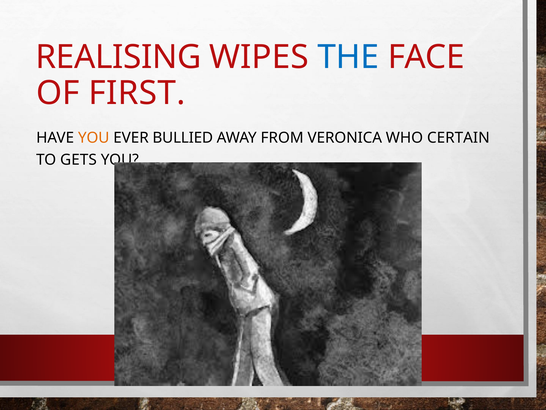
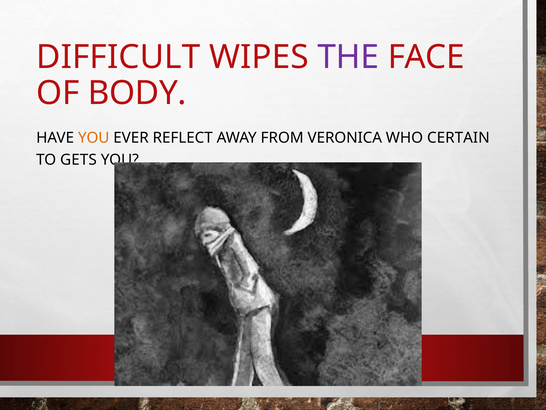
REALISING: REALISING -> DIFFICULT
THE colour: blue -> purple
FIRST: FIRST -> BODY
BULLIED: BULLIED -> REFLECT
